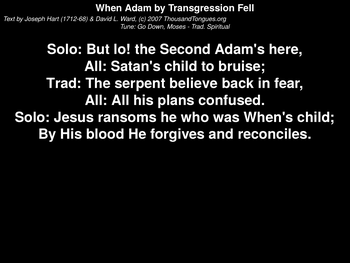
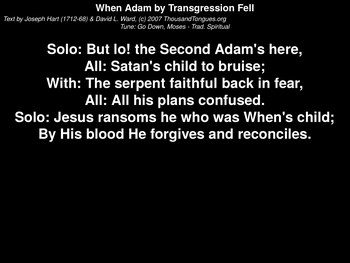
Trad at (64, 83): Trad -> With
believe: believe -> faithful
